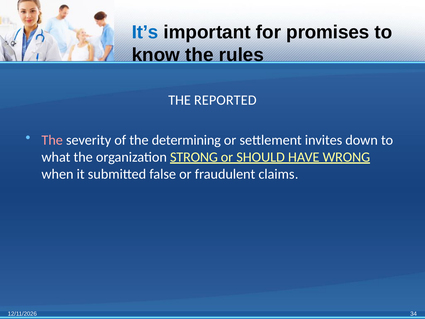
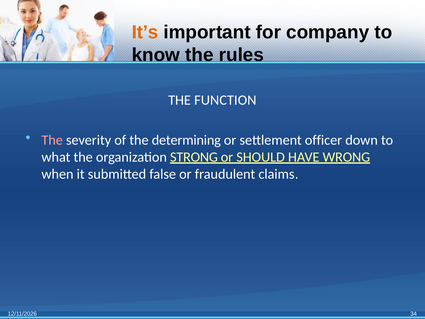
It’s colour: blue -> orange
promises: promises -> company
REPORTED: REPORTED -> FUNCTION
invites: invites -> officer
